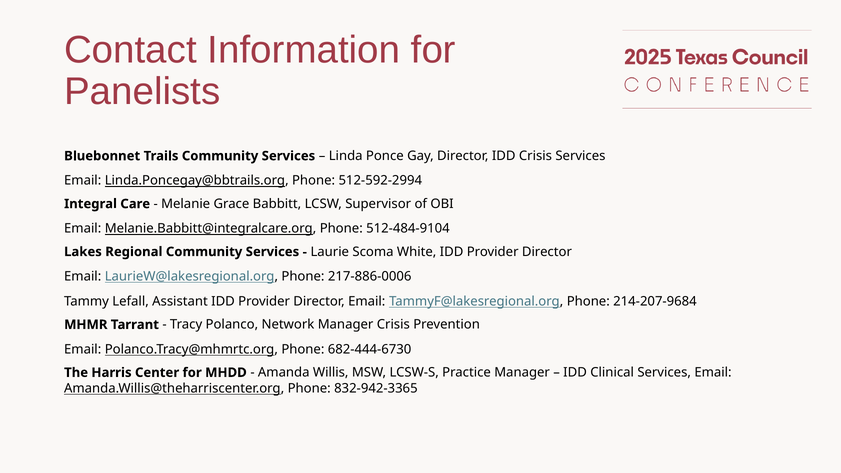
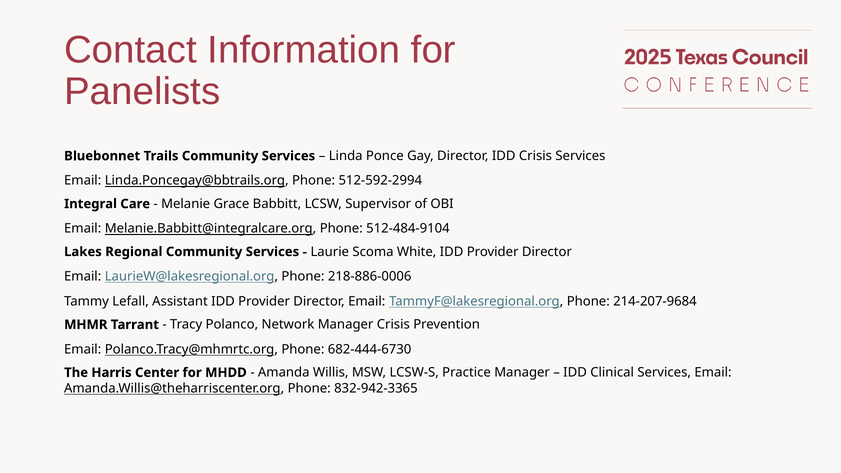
217-886-0006: 217-886-0006 -> 218-886-0006
